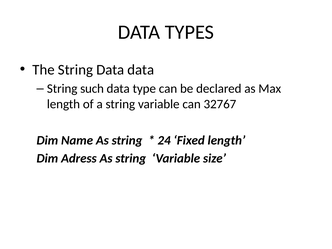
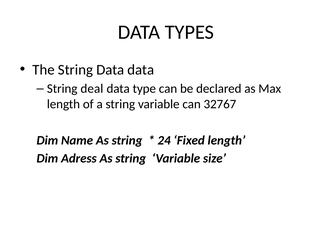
such: such -> deal
